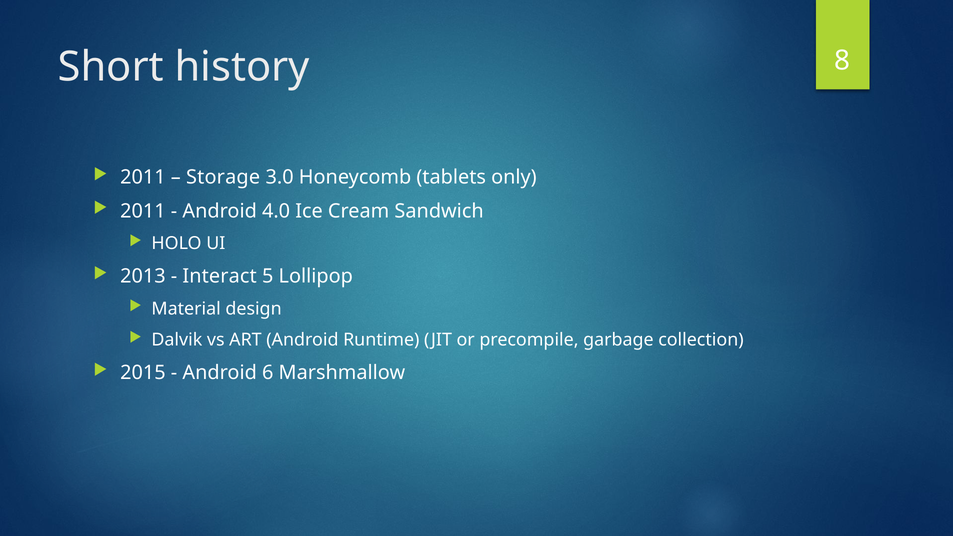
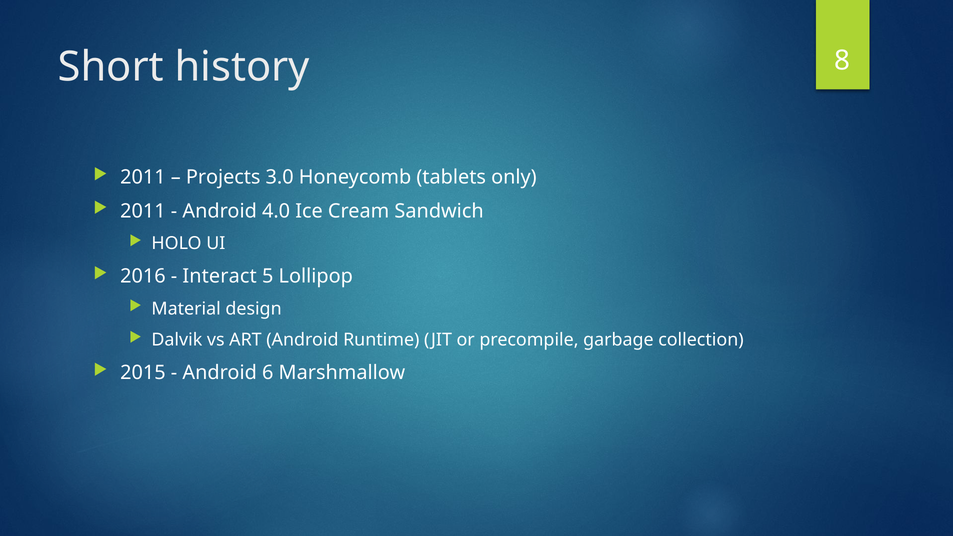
Storage: Storage -> Projects
2013: 2013 -> 2016
